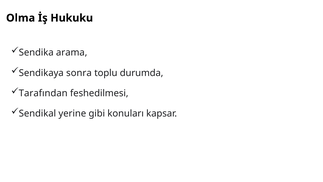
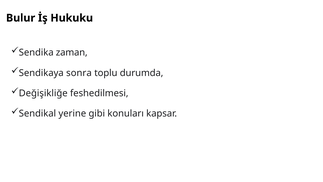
Olma: Olma -> Bulur
arama: arama -> zaman
Tarafından: Tarafından -> Değişikliğe
